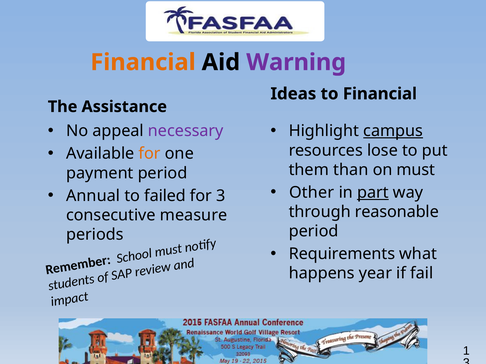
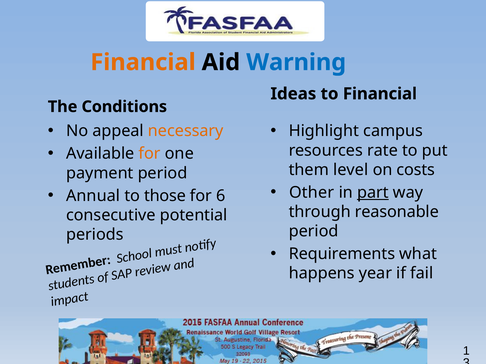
Warning colour: purple -> blue
Assistance: Assistance -> Conditions
necessary colour: purple -> orange
campus underline: present -> none
lose: lose -> rate
than: than -> level
on must: must -> costs
failed: failed -> those
for 3: 3 -> 6
measure: measure -> potential
